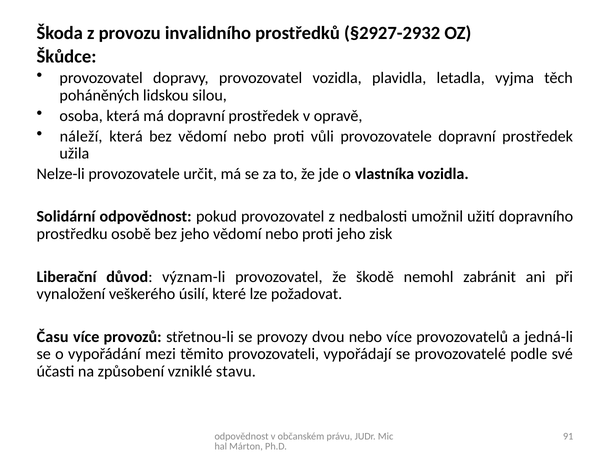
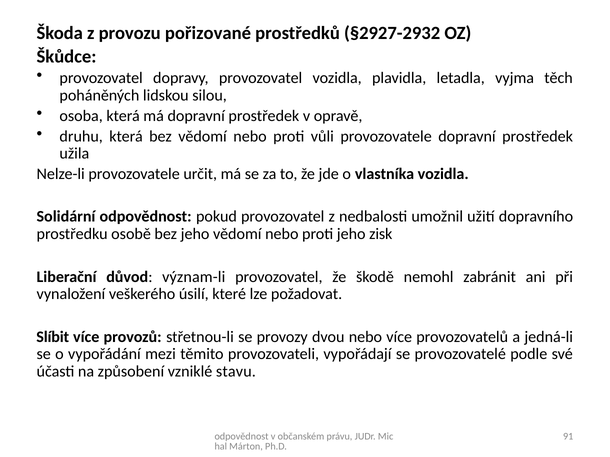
invalidního: invalidního -> pořizované
náleží: náleží -> druhu
Času: Času -> Slíbit
